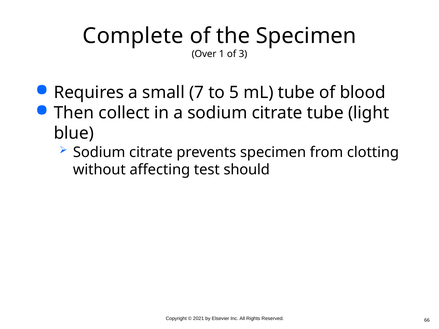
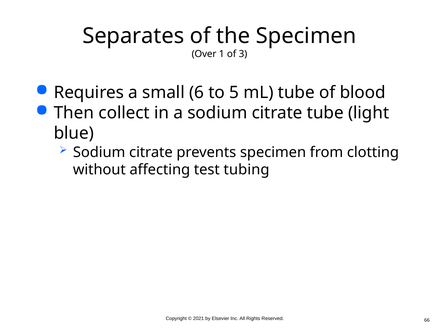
Complete: Complete -> Separates
7: 7 -> 6
should: should -> tubing
